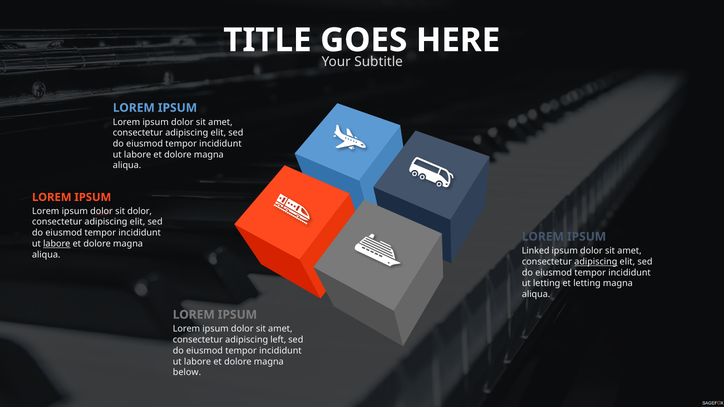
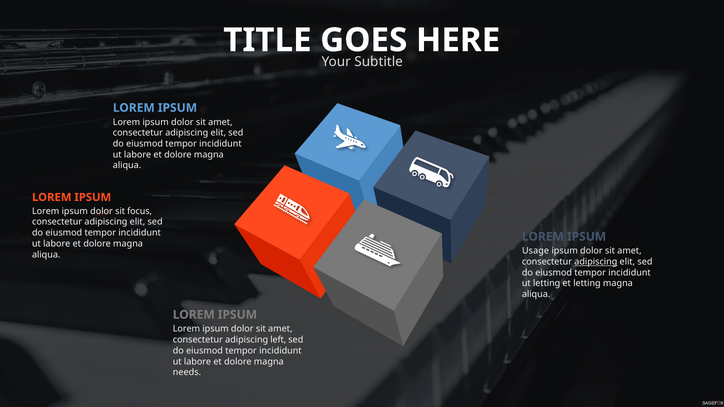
sit dolor: dolor -> focus
labore at (57, 244) underline: present -> none
Linked: Linked -> Usage
below: below -> needs
